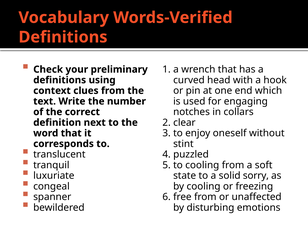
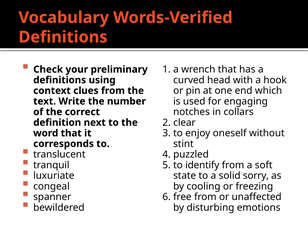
to cooling: cooling -> identify
